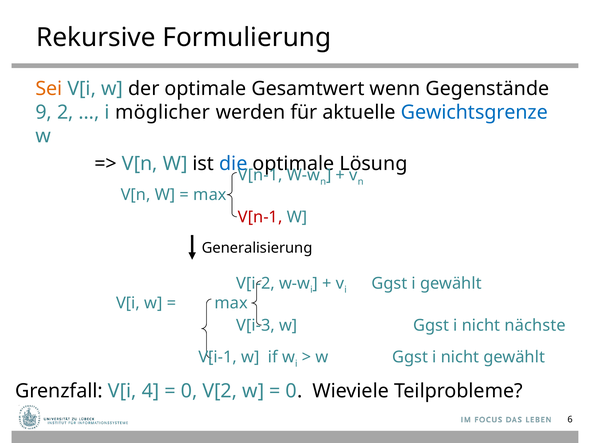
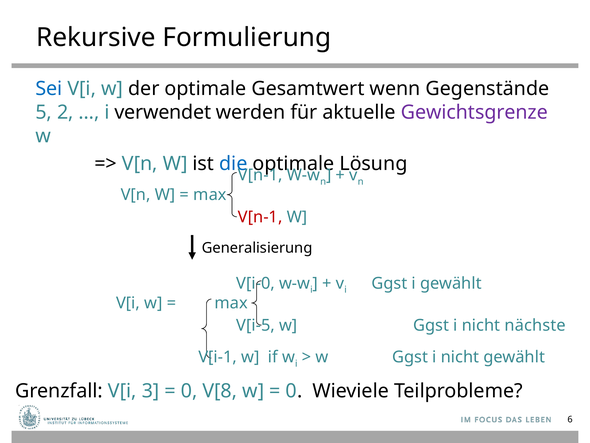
Sei colour: orange -> blue
9: 9 -> 5
möglicher: möglicher -> verwendet
Gewichtsgrenze colour: blue -> purple
V[i-2: V[i-2 -> V[i-0
V[i-3: V[i-3 -> V[i-5
4: 4 -> 3
V[2: V[2 -> V[8
